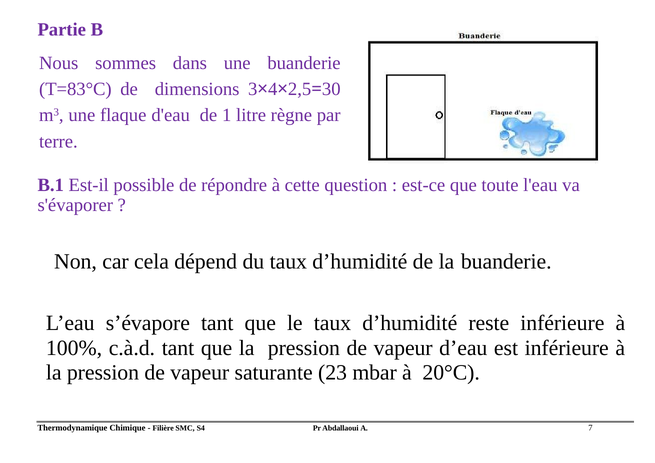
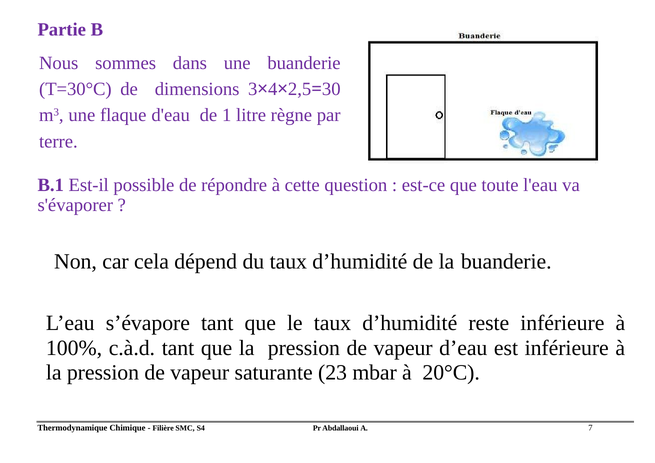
T=83°C: T=83°C -> T=30°C
